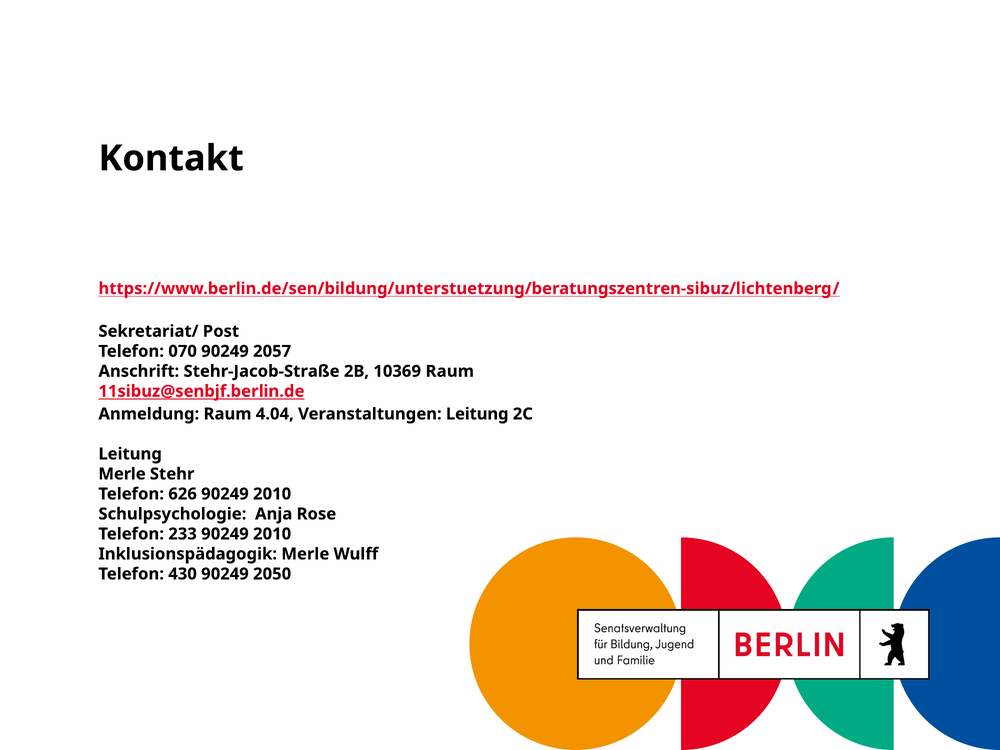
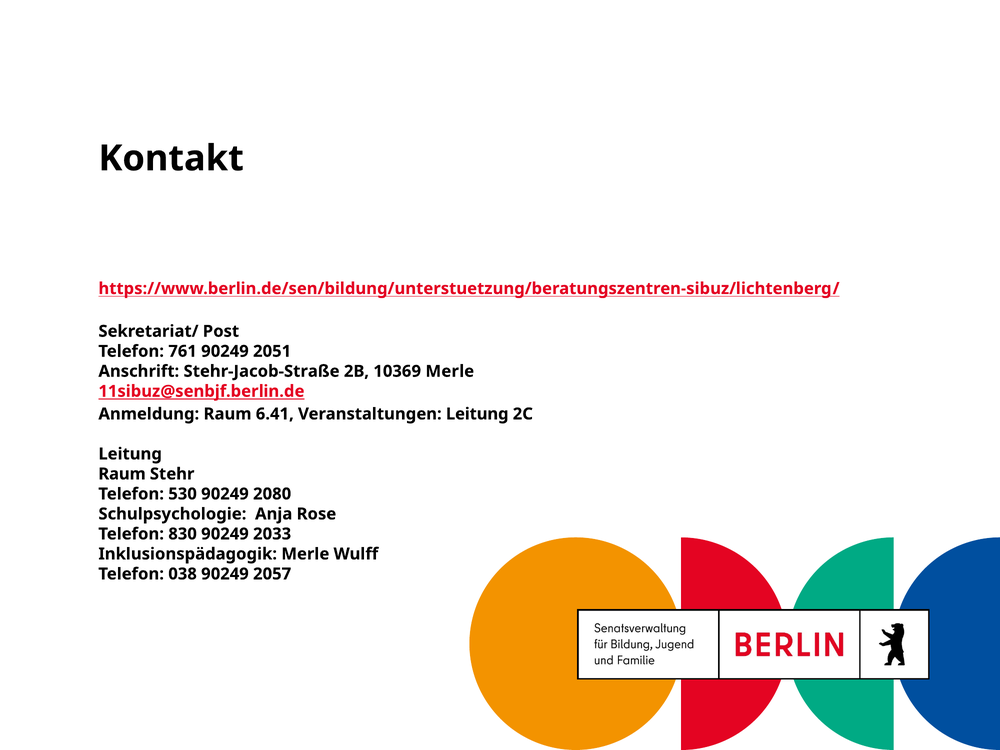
070: 070 -> 761
2057: 2057 -> 2051
10369 Raum: Raum -> Merle
4.04: 4.04 -> 6.41
Merle at (122, 474): Merle -> Raum
626: 626 -> 530
2010 at (272, 494): 2010 -> 2080
233: 233 -> 830
2010 at (272, 534): 2010 -> 2033
430: 430 -> 038
2050: 2050 -> 2057
